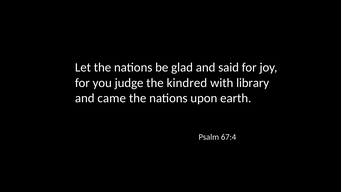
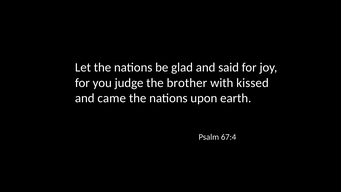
kindred: kindred -> brother
library: library -> kissed
